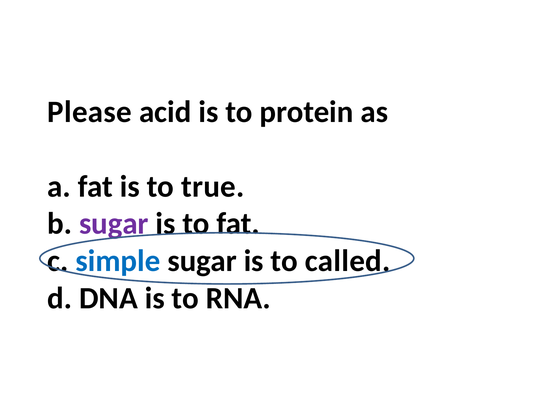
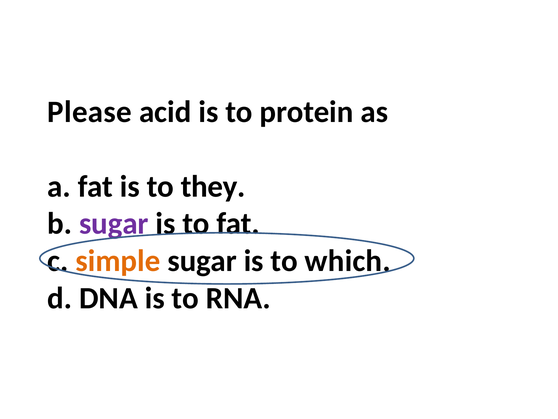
true: true -> they
simple colour: blue -> orange
called: called -> which
